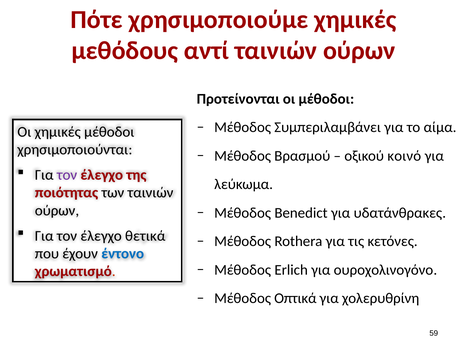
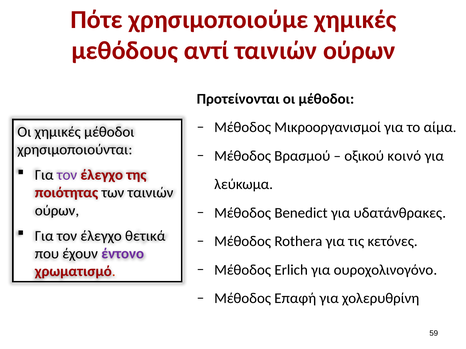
Συμπεριλαμβάνει: Συμπεριλαμβάνει -> Μικροοργανισμοί
έντονο colour: blue -> purple
Οπτικά: Οπτικά -> Επαφή
